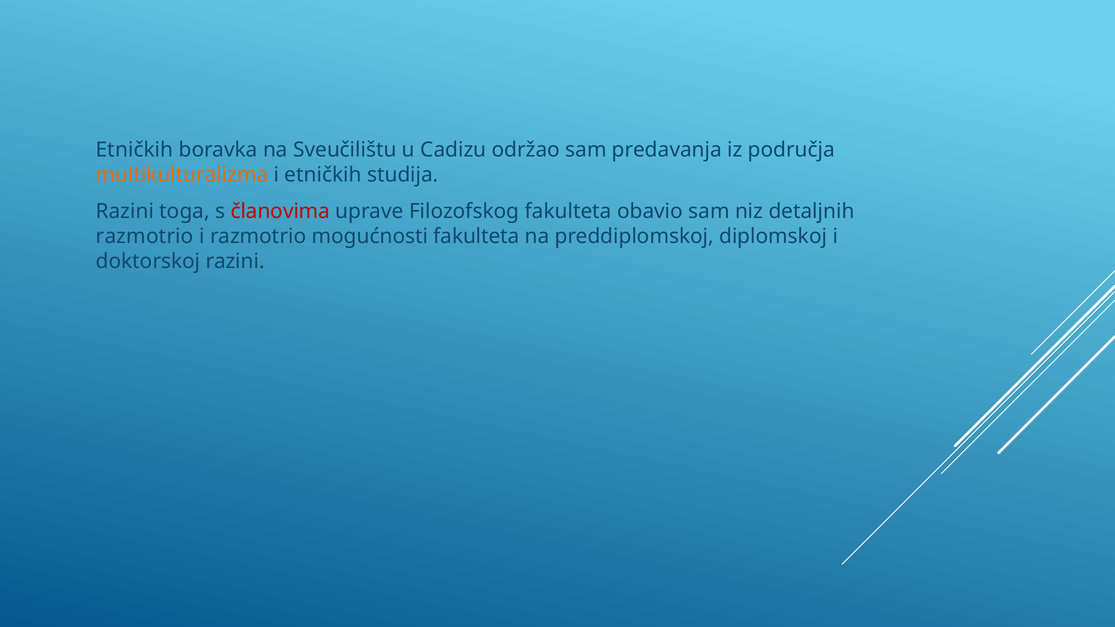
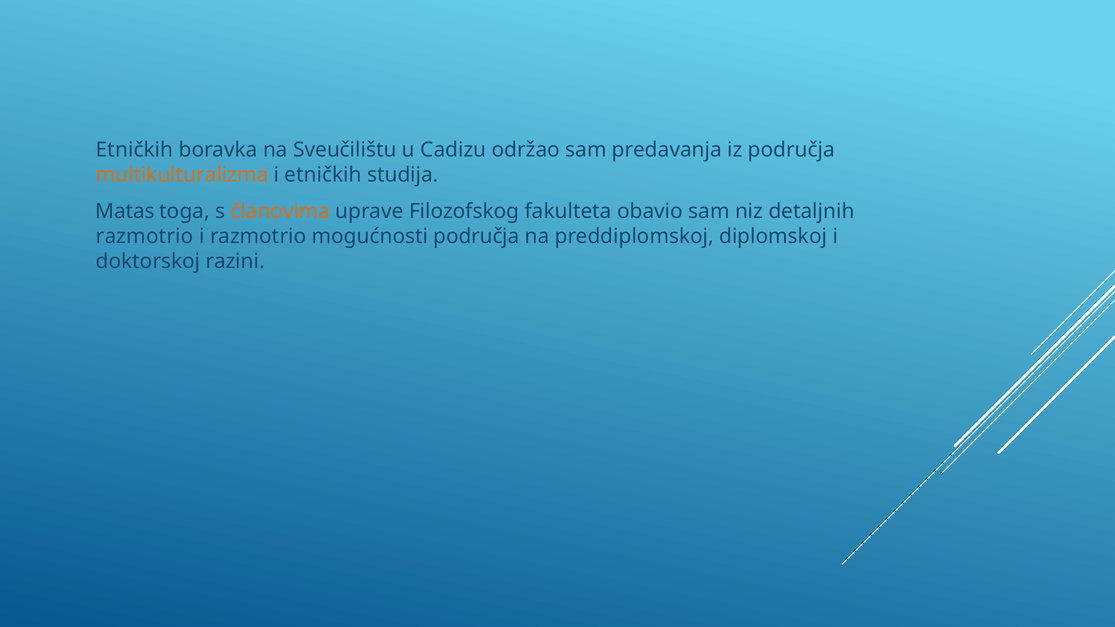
Razini at (125, 211): Razini -> Matas
članovima colour: red -> orange
mogućnosti fakulteta: fakulteta -> područja
